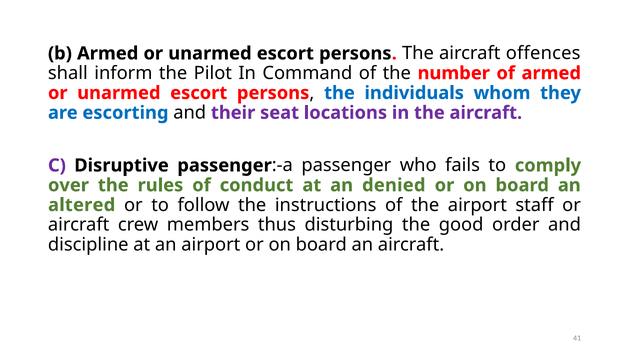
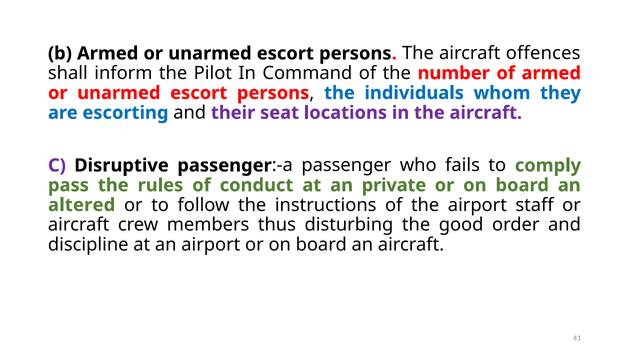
over: over -> pass
denied: denied -> private
